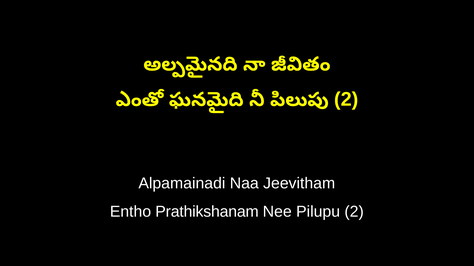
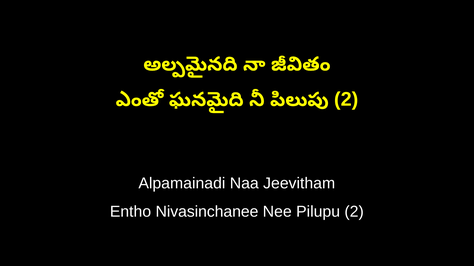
Prathikshanam: Prathikshanam -> Nivasinchanee
